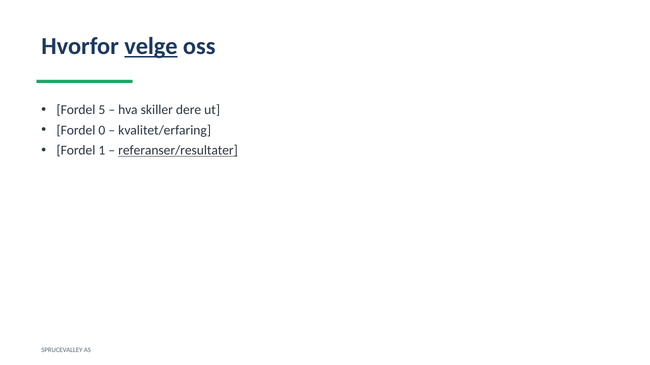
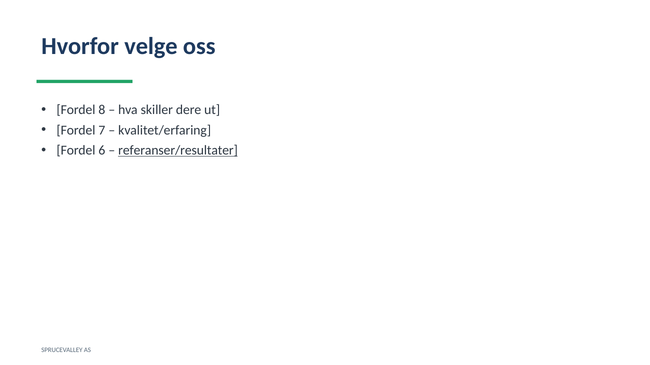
velge underline: present -> none
5: 5 -> 8
0: 0 -> 7
1: 1 -> 6
